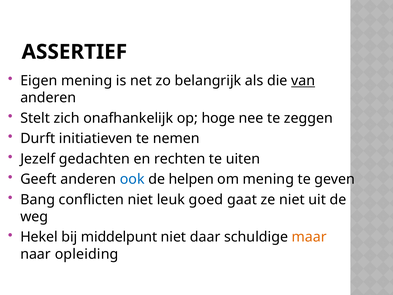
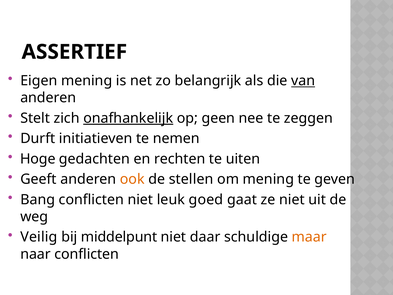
onafhankelijk underline: none -> present
hoge: hoge -> geen
Jezelf: Jezelf -> Hoge
ook colour: blue -> orange
helpen: helpen -> stellen
Hekel: Hekel -> Veilig
naar opleiding: opleiding -> conflicten
